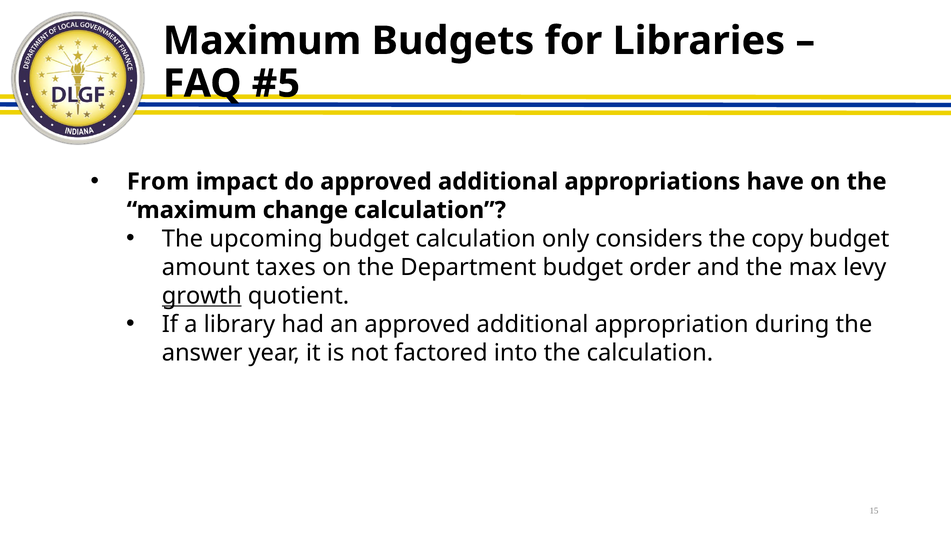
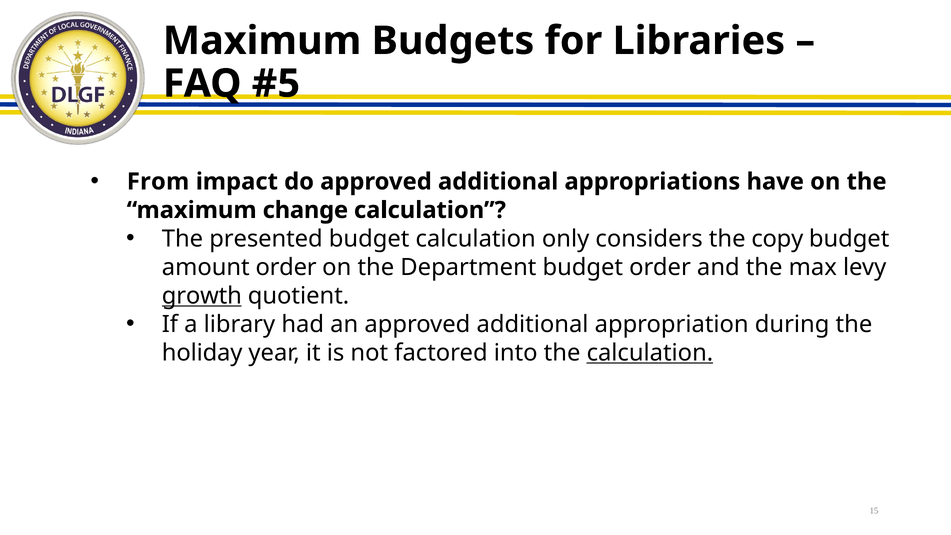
upcoming: upcoming -> presented
amount taxes: taxes -> order
answer: answer -> holiday
calculation at (650, 353) underline: none -> present
